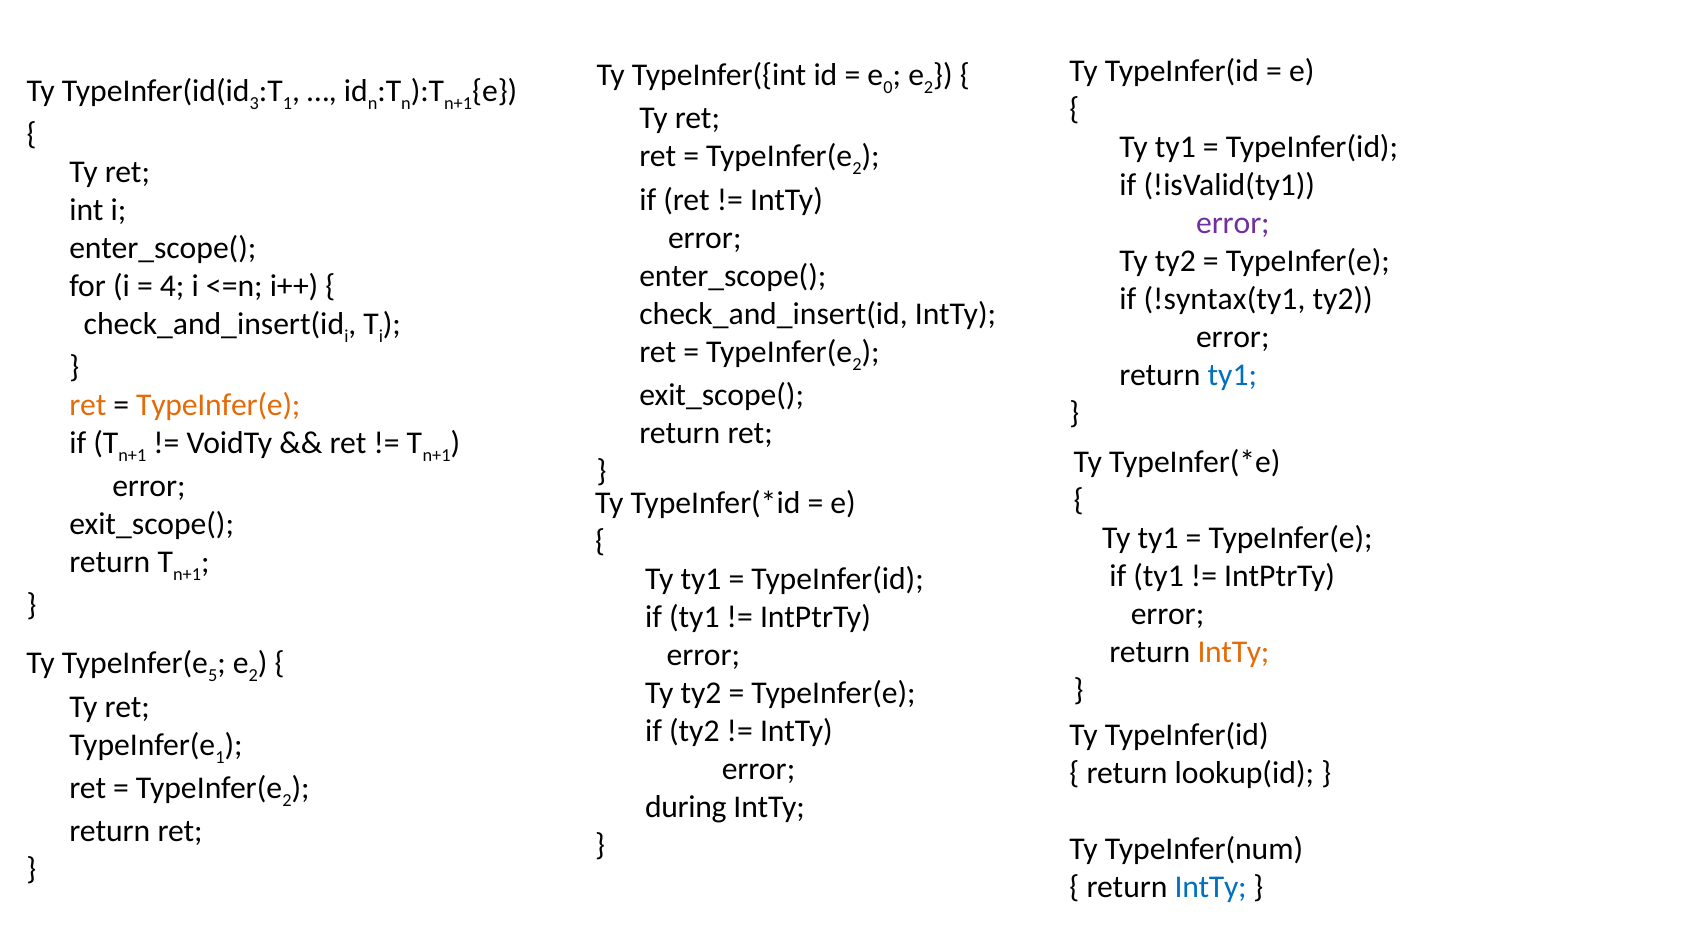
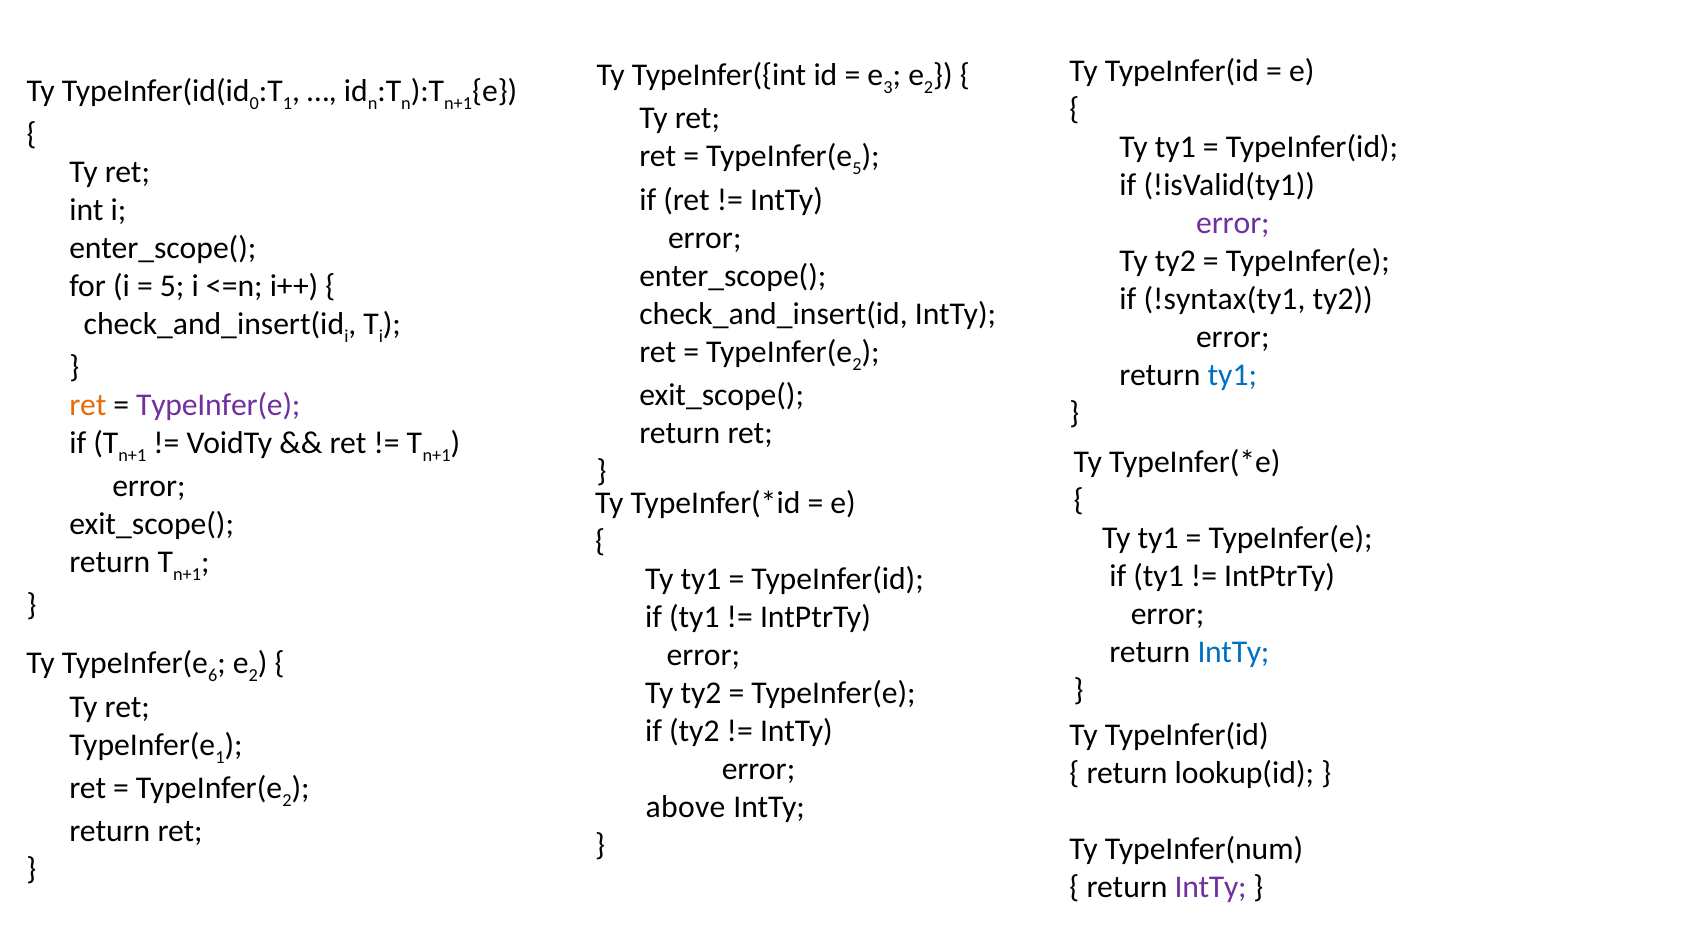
0: 0 -> 3
3: 3 -> 0
2 at (857, 169): 2 -> 5
4 at (172, 286): 4 -> 5
TypeInfer(e at (218, 405) colour: orange -> purple
IntTy at (1233, 652) colour: orange -> blue
5: 5 -> 6
during: during -> above
IntTy at (1211, 887) colour: blue -> purple
